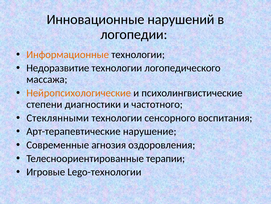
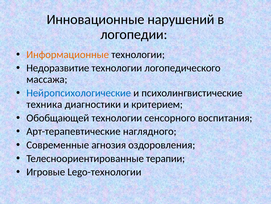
Нейропсихологические colour: orange -> blue
степени: степени -> техника
частотного: частотного -> критерием
Стеклянными: Стеклянными -> Обобщающей
нарушение: нарушение -> наглядного
